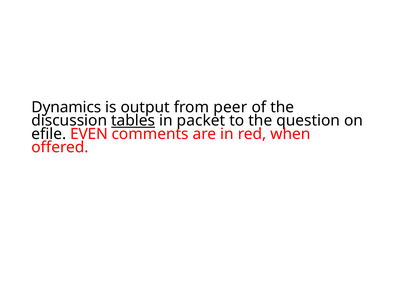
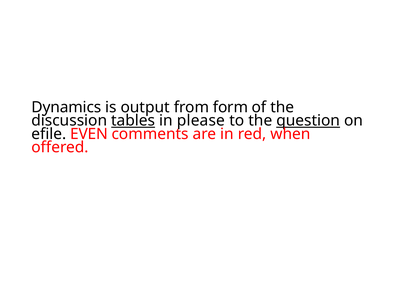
peer: peer -> form
packet: packet -> please
question underline: none -> present
